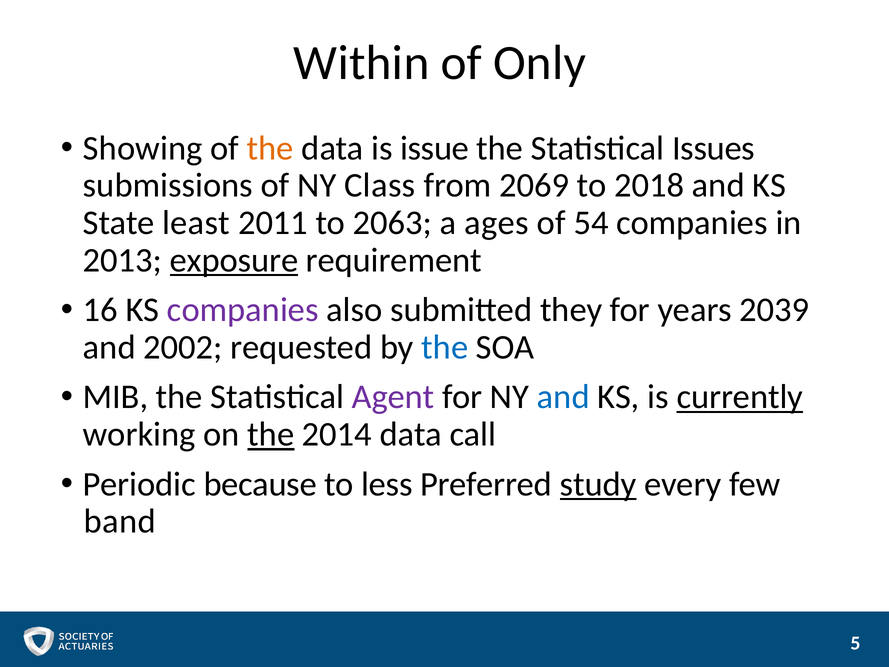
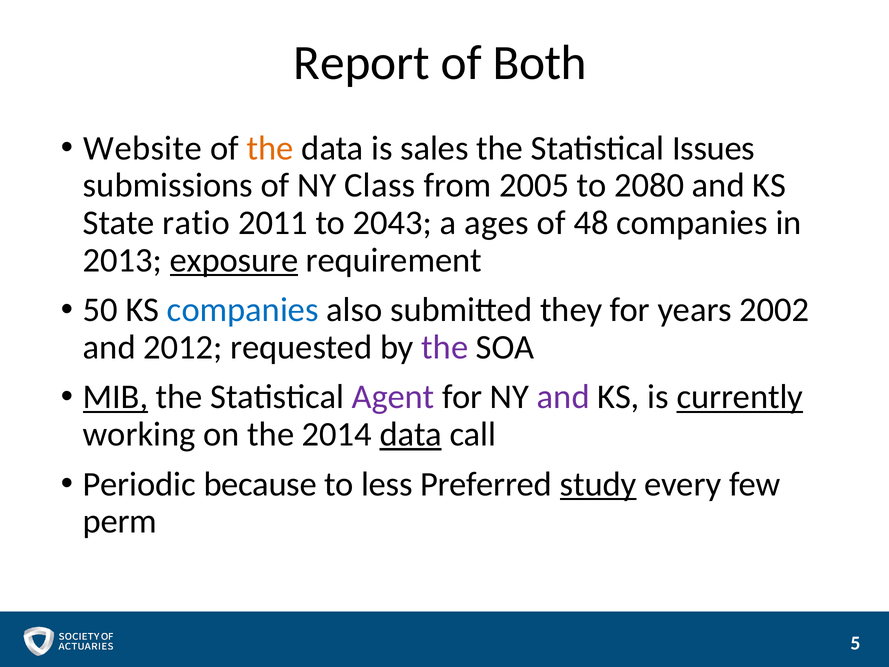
Within: Within -> Report
Only: Only -> Both
Showing: Showing -> Website
issue: issue -> sales
2069: 2069 -> 2005
2018: 2018 -> 2080
least: least -> ratio
2063: 2063 -> 2043
54: 54 -> 48
16: 16 -> 50
companies at (243, 310) colour: purple -> blue
2039: 2039 -> 2002
2002: 2002 -> 2012
the at (445, 347) colour: blue -> purple
MIB underline: none -> present
and at (563, 397) colour: blue -> purple
the at (271, 434) underline: present -> none
data at (411, 434) underline: none -> present
band: band -> perm
